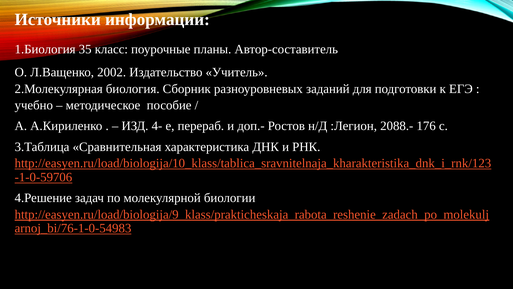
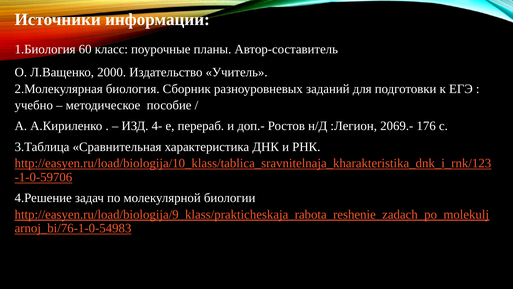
35: 35 -> 60
2002: 2002 -> 2000
2088.-: 2088.- -> 2069.-
